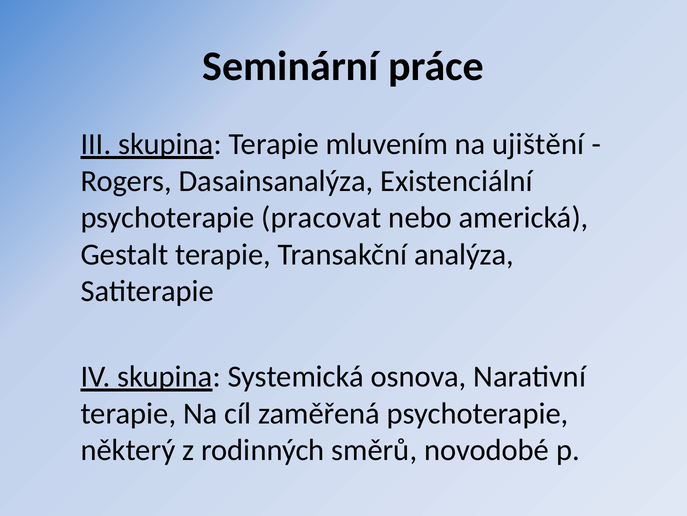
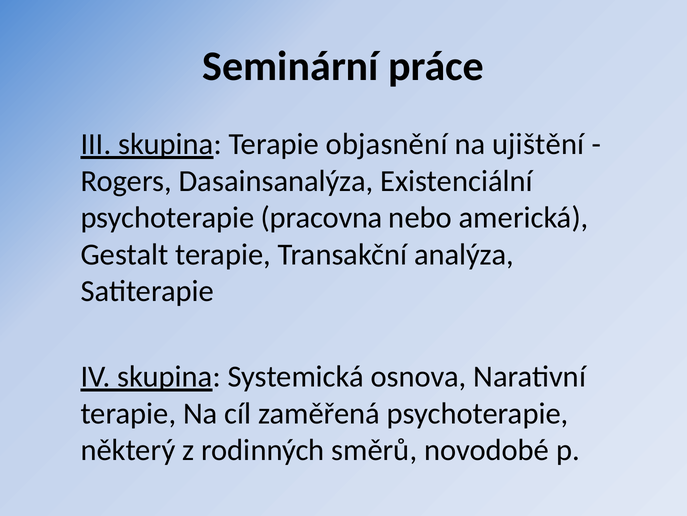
mluvením: mluvením -> objasnění
pracovat: pracovat -> pracovna
